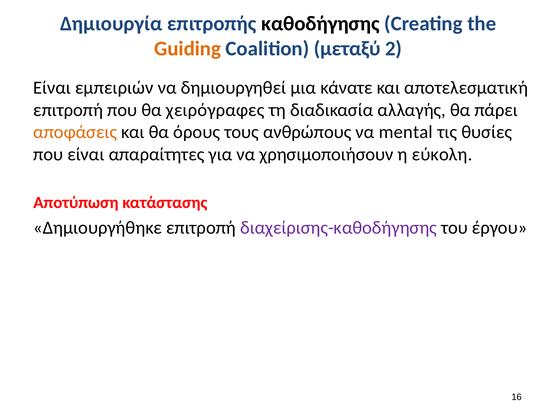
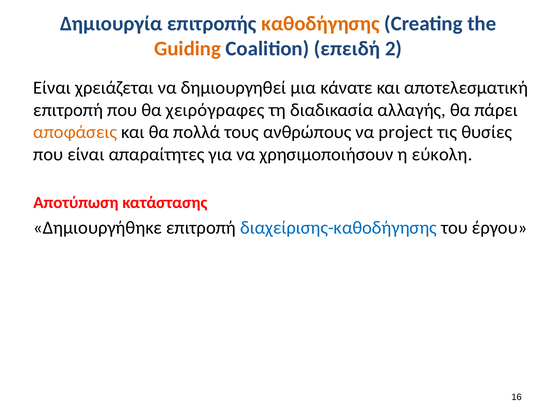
καθοδήγησης colour: black -> orange
μεταξύ: μεταξύ -> επειδή
εμπειριών: εμπειριών -> χρειάζεται
όρους: όρους -> πολλά
mental: mental -> project
διαχείρισης-καθοδήγησης colour: purple -> blue
